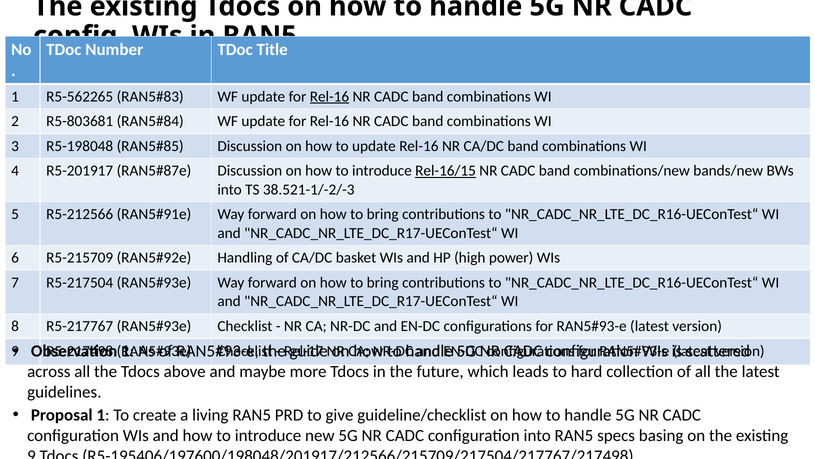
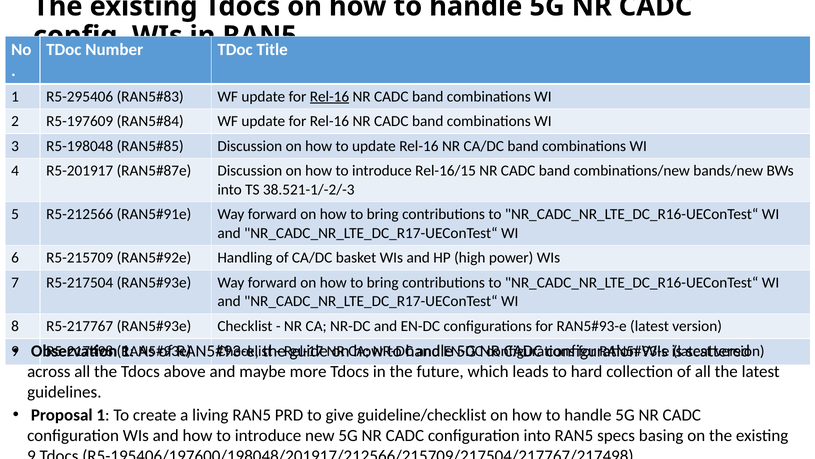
R5-562265: R5-562265 -> R5-295406
R5-803681: R5-803681 -> R5-197609
Rel-16/15 underline: present -> none
